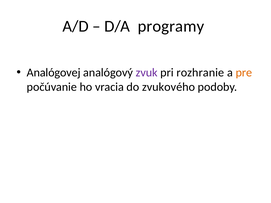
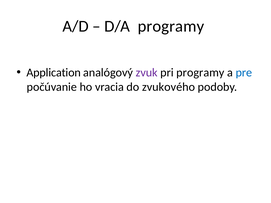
Analógovej: Analógovej -> Application
pri rozhranie: rozhranie -> programy
pre colour: orange -> blue
